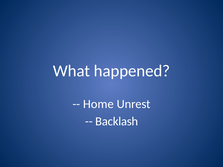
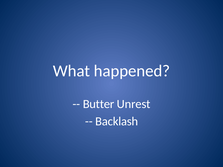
Home: Home -> Butter
